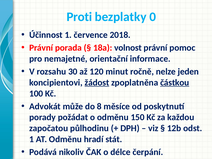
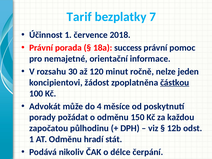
Proti: Proti -> Tarif
0: 0 -> 7
volnost: volnost -> success
žádost underline: present -> none
8: 8 -> 4
